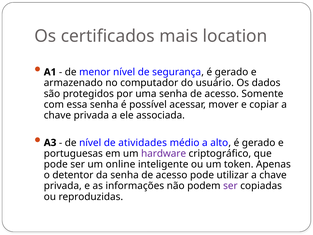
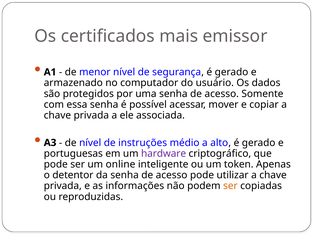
location: location -> emissor
atividades: atividades -> instruções
ser at (230, 186) colour: purple -> orange
